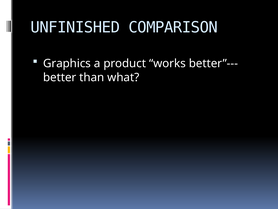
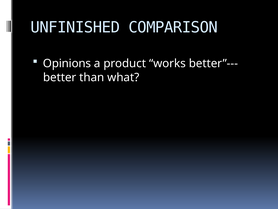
Graphics: Graphics -> Opinions
